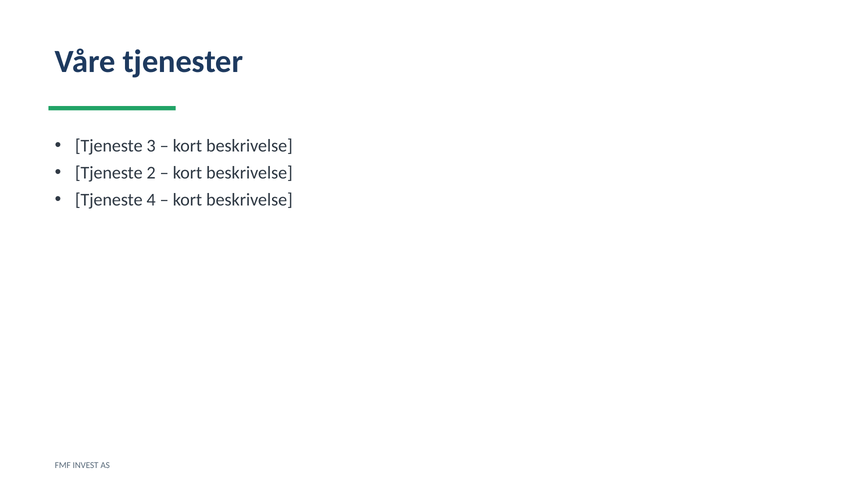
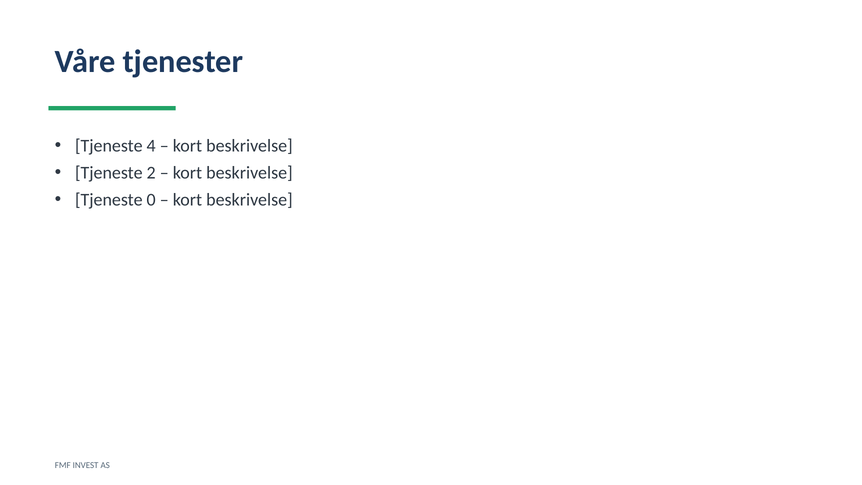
3: 3 -> 4
4: 4 -> 0
